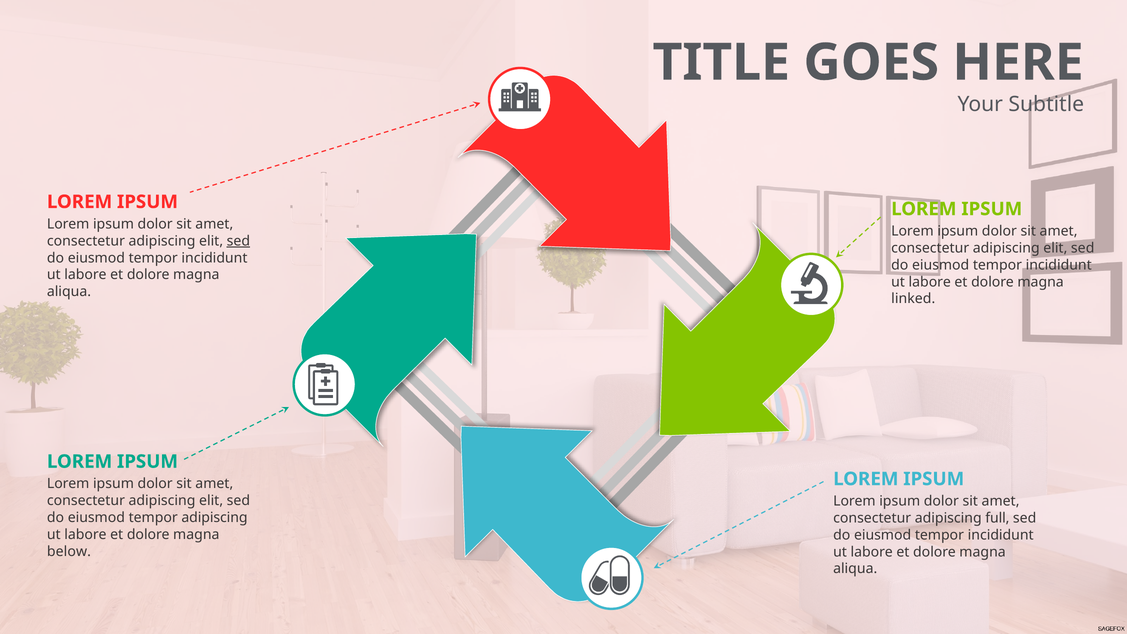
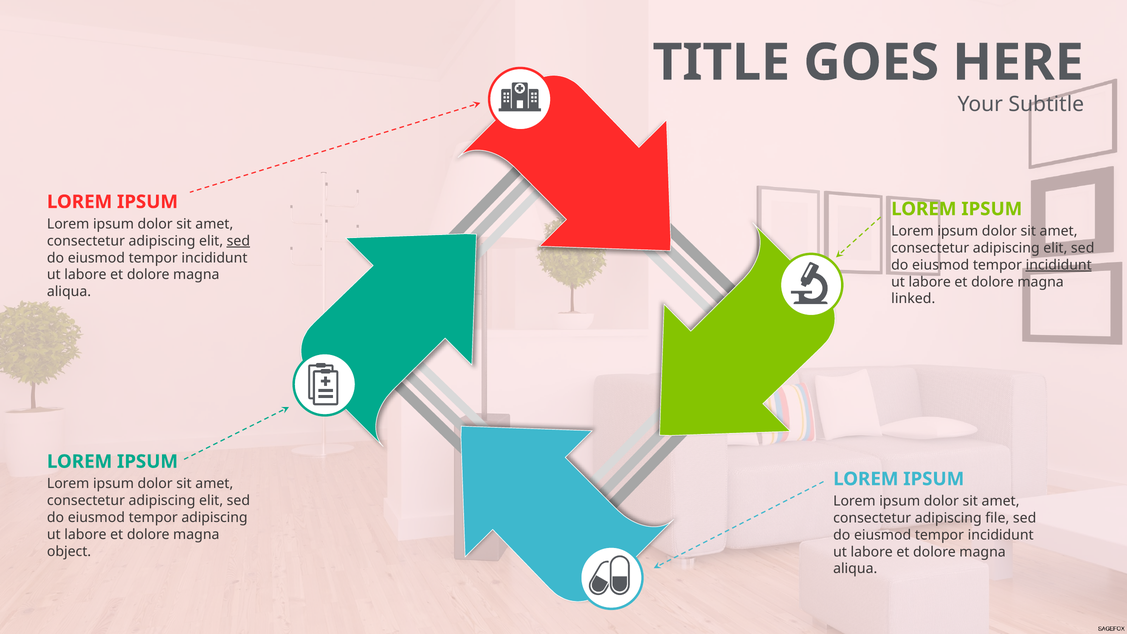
incididunt at (1059, 265) underline: none -> present
full: full -> file
below: below -> object
